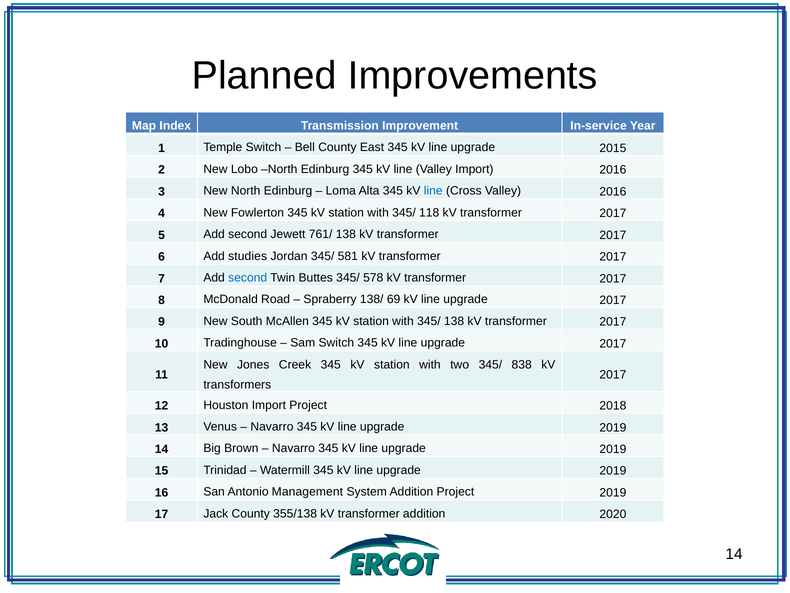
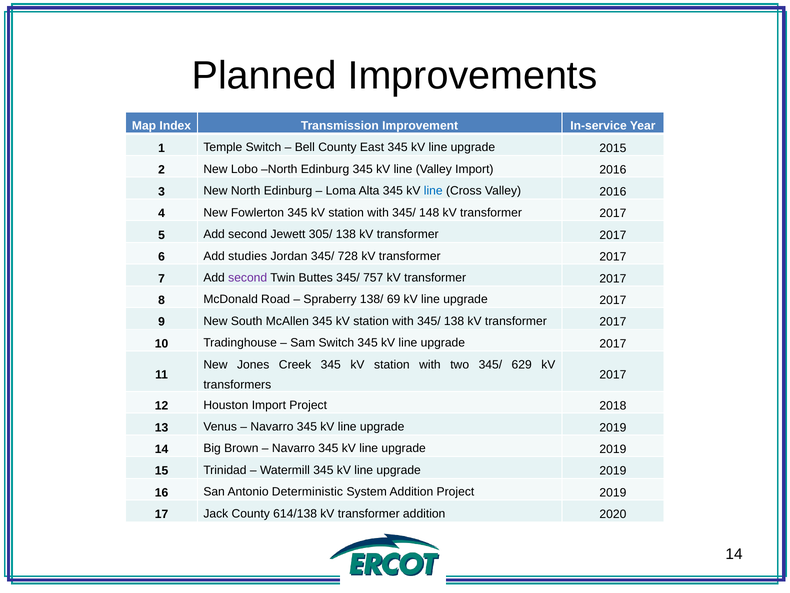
118: 118 -> 148
761/: 761/ -> 305/
581: 581 -> 728
second at (248, 278) colour: blue -> purple
578: 578 -> 757
838: 838 -> 629
Management: Management -> Deterministic
355/138: 355/138 -> 614/138
